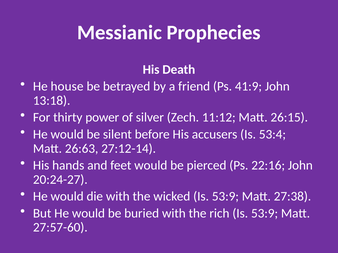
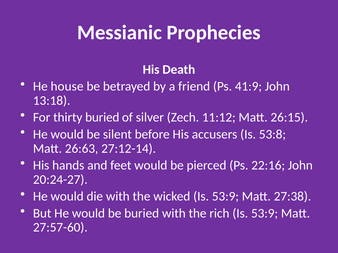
thirty power: power -> buried
53:4: 53:4 -> 53:8
